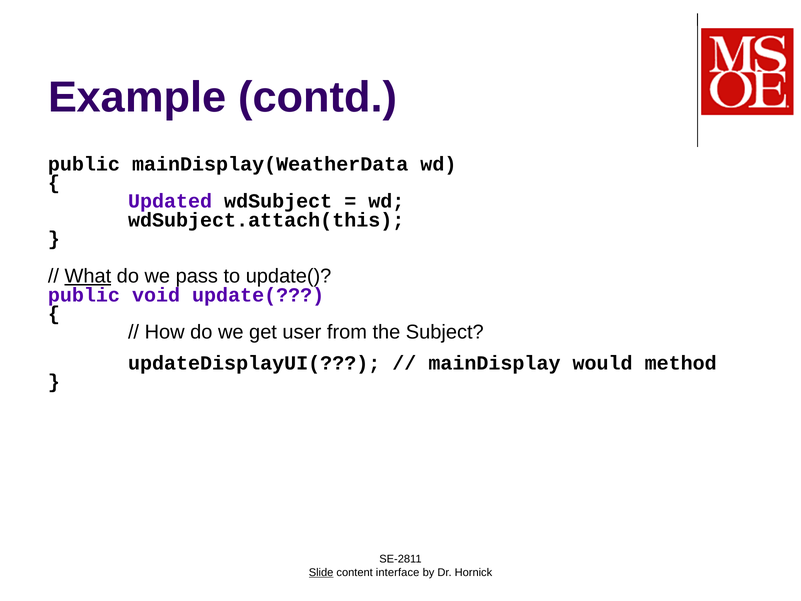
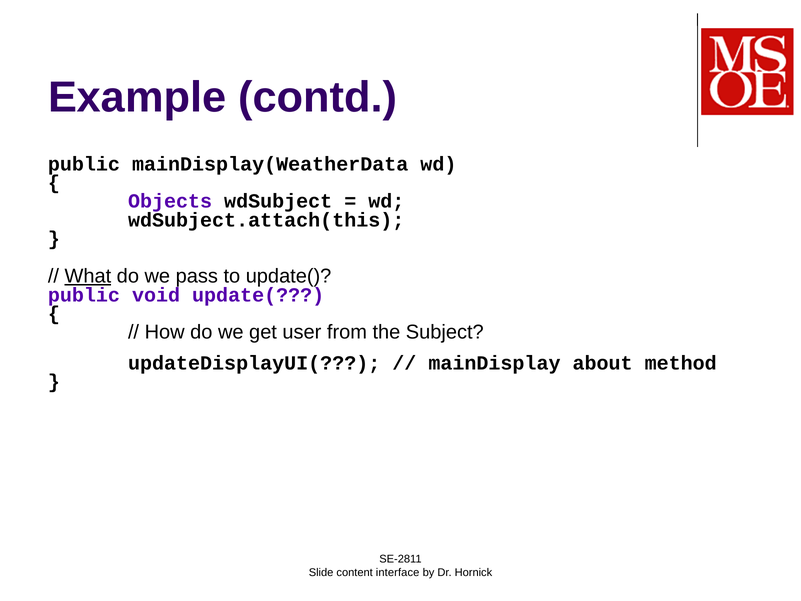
Updated: Updated -> Objects
would: would -> about
Slide underline: present -> none
